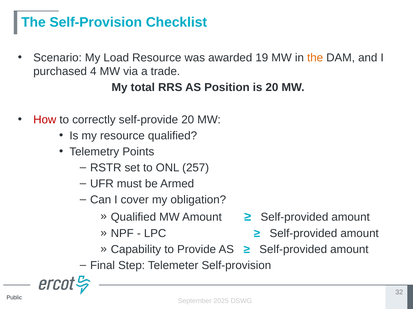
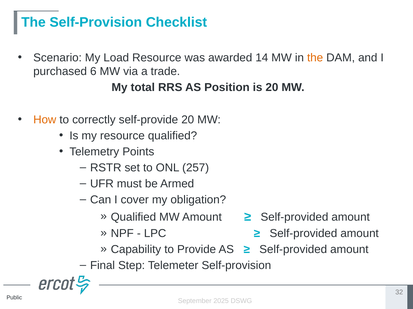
19: 19 -> 14
4: 4 -> 6
How colour: red -> orange
